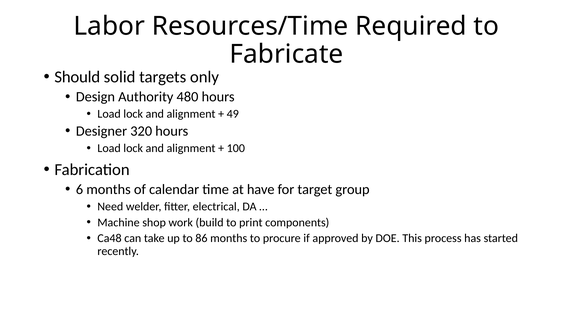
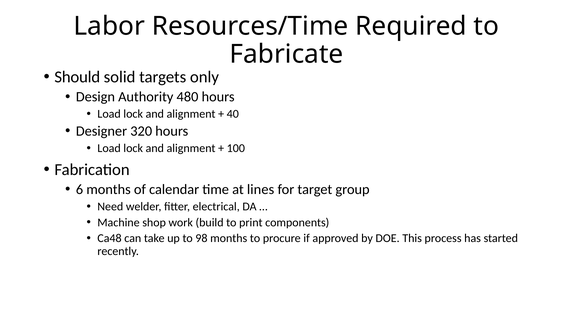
49: 49 -> 40
have: have -> lines
86: 86 -> 98
